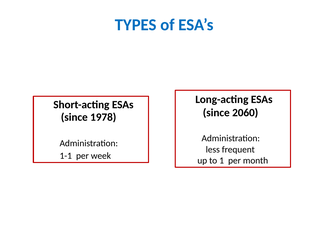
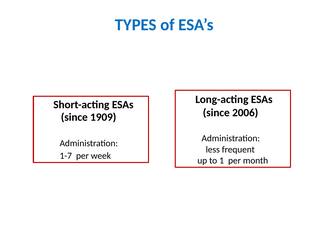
2060: 2060 -> 2006
1978: 1978 -> 1909
1-1: 1-1 -> 1-7
